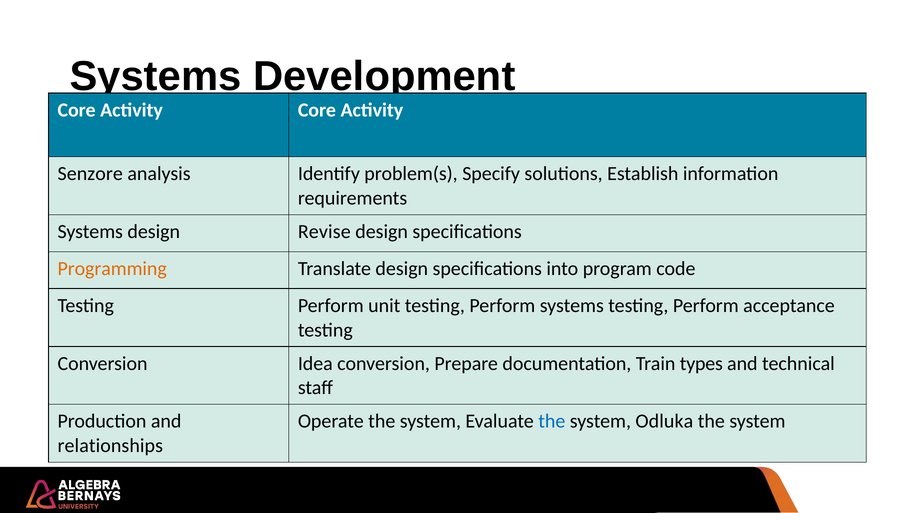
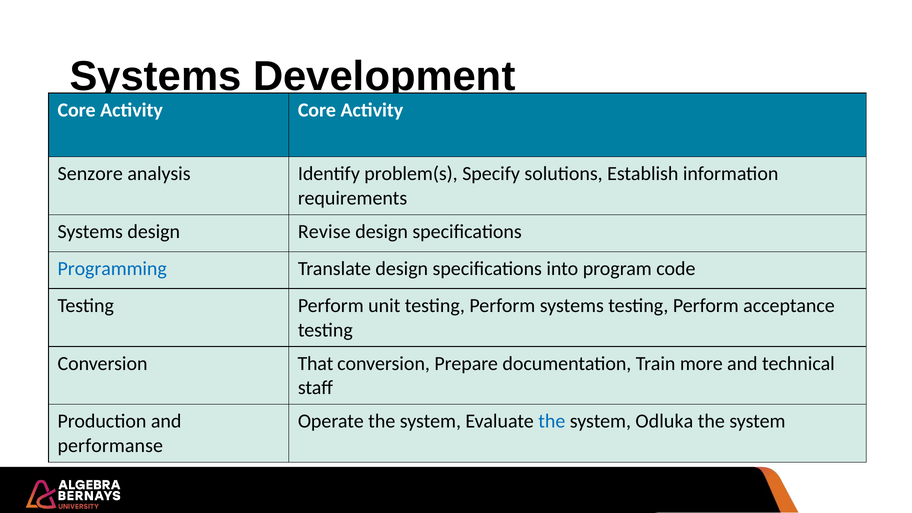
Programming colour: orange -> blue
Idea: Idea -> That
types: types -> more
relationships: relationships -> performanse
